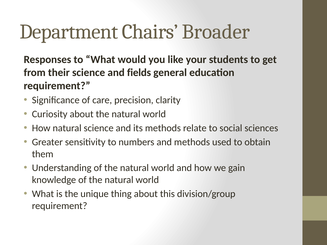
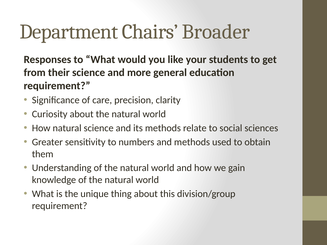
fields: fields -> more
